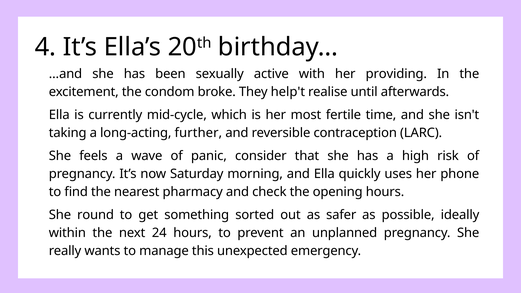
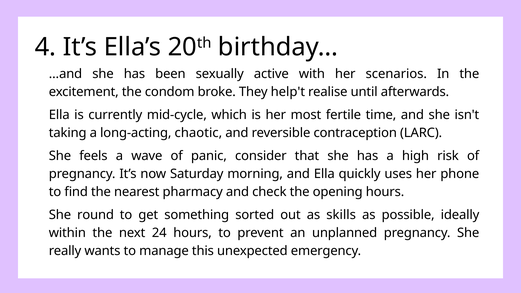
providing: providing -> scenarios
further: further -> chaotic
safer: safer -> skills
